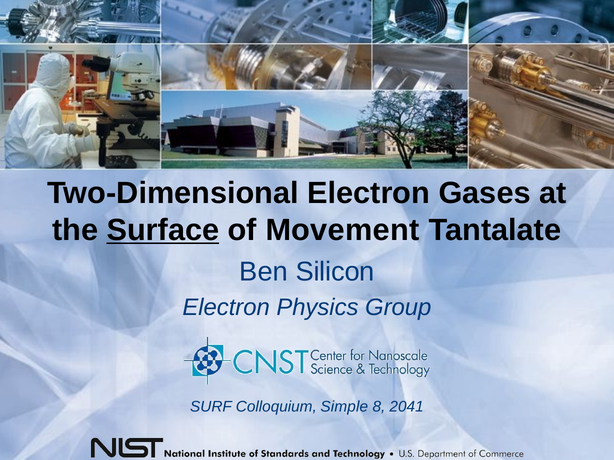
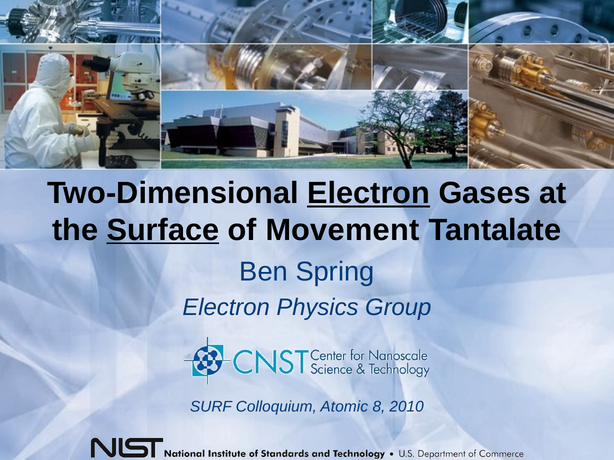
Electron at (369, 194) underline: none -> present
Silicon: Silicon -> Spring
Simple: Simple -> Atomic
2041: 2041 -> 2010
